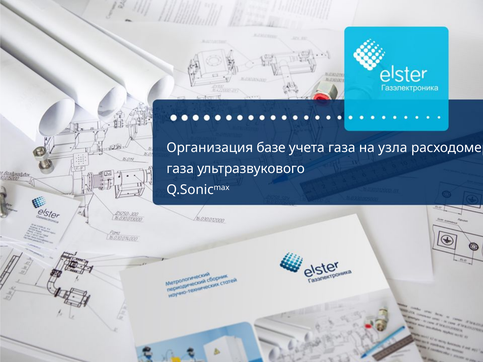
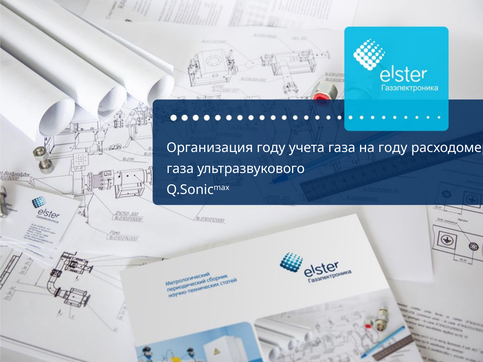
Организация базе: базе -> году
на узла: узла -> году
